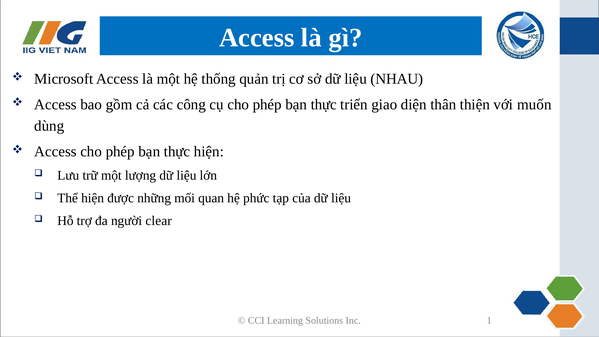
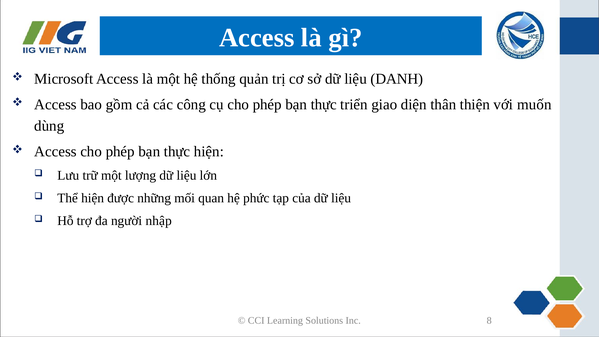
NHAU: NHAU -> DANH
clear: clear -> nhập
1: 1 -> 8
